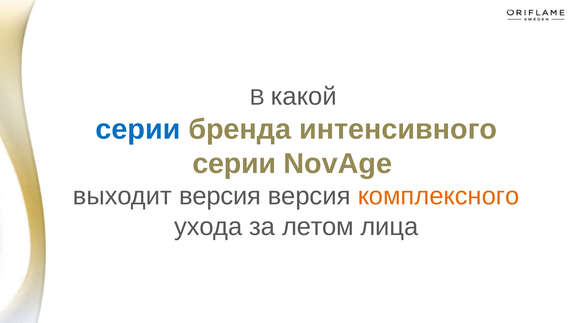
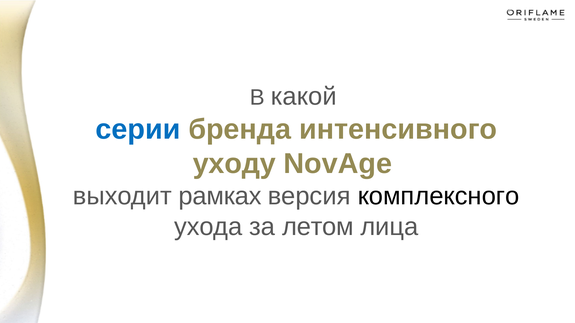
серии at (234, 164): серии -> уходу
выходит версия: версия -> рамках
комплексного colour: orange -> black
